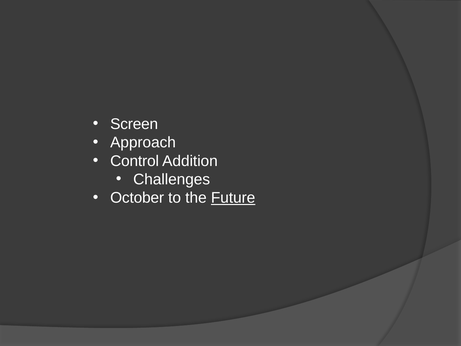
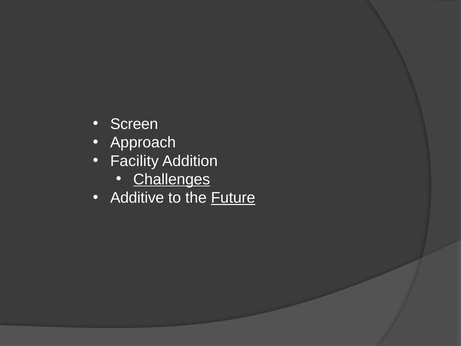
Control: Control -> Facility
Challenges underline: none -> present
October: October -> Additive
